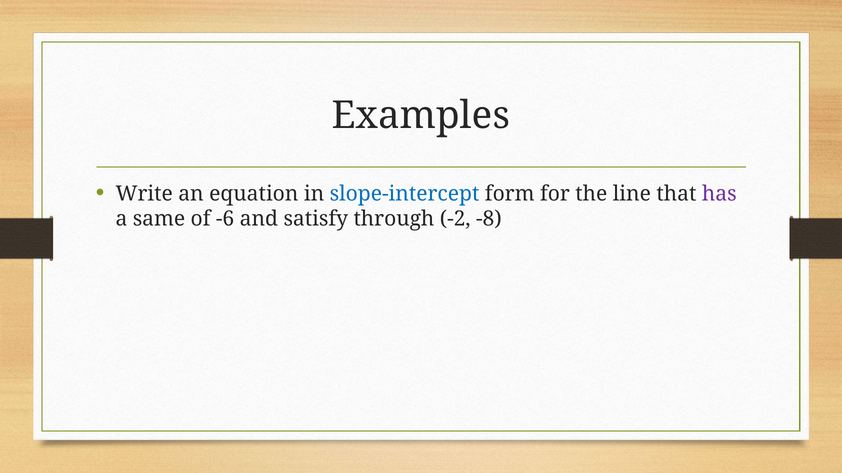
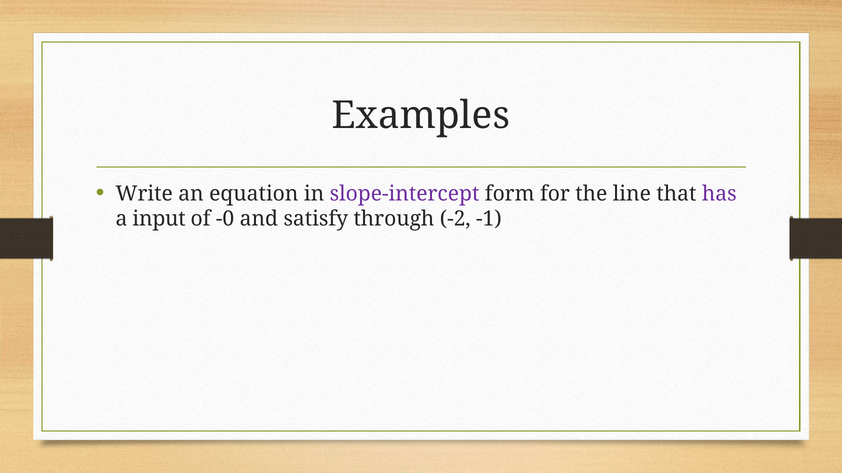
slope-intercept colour: blue -> purple
same: same -> input
-6: -6 -> -0
-8: -8 -> -1
